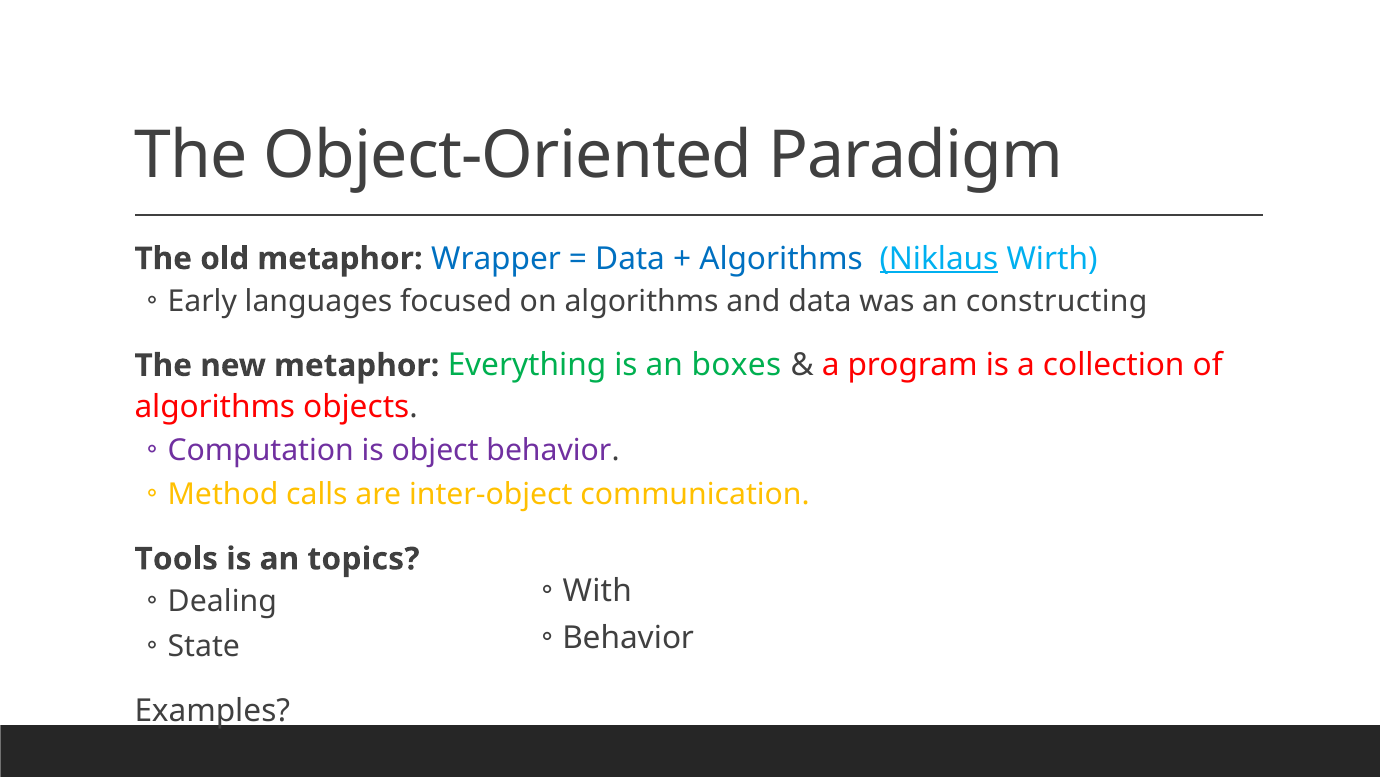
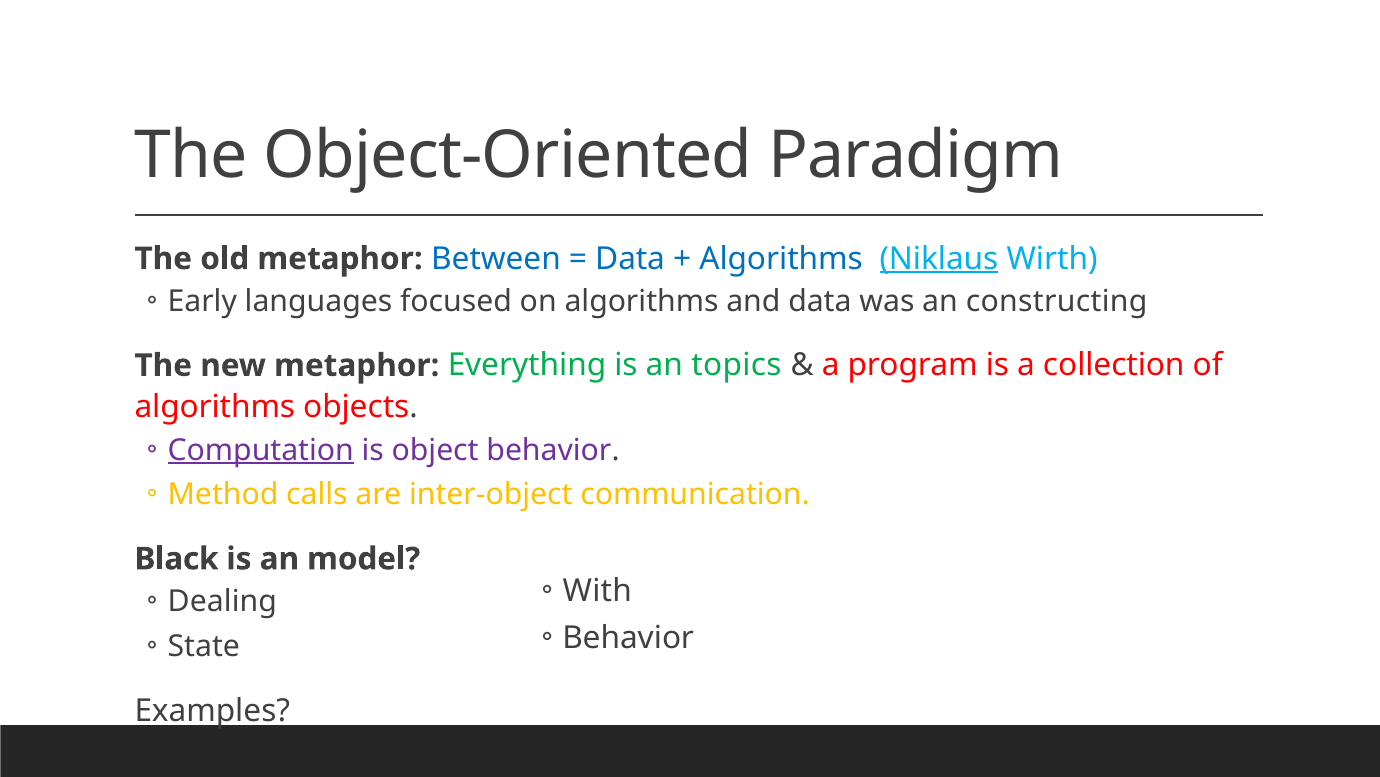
Wrapper: Wrapper -> Between
boxes: boxes -> topics
Computation underline: none -> present
Tools: Tools -> Black
topics: topics -> model
